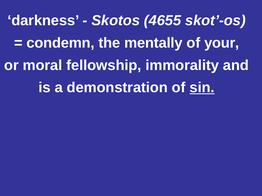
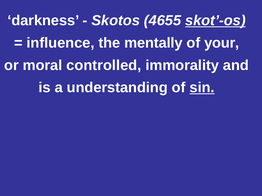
skot’-os underline: none -> present
condemn: condemn -> influence
fellowship: fellowship -> controlled
demonstration: demonstration -> understanding
